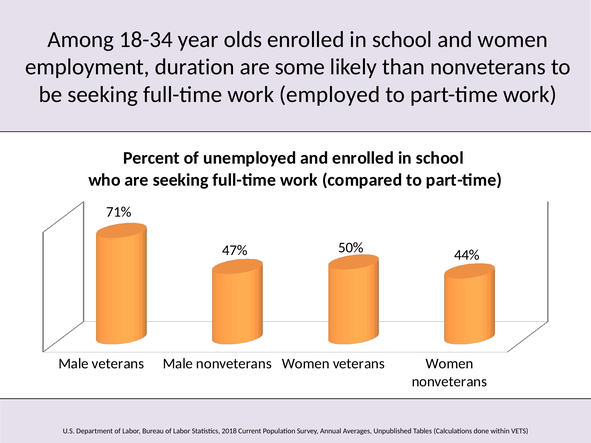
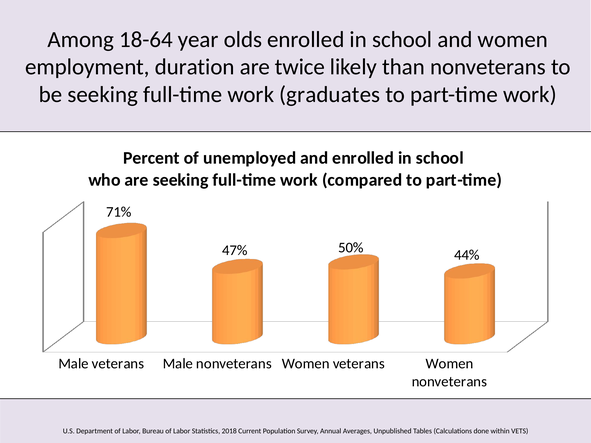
18-34: 18-34 -> 18-64
some: some -> twice
employed: employed -> graduates
